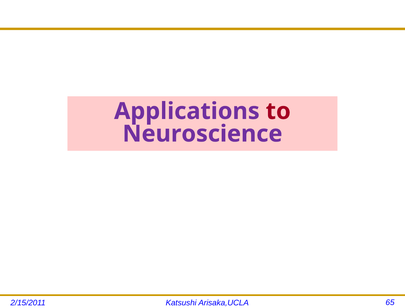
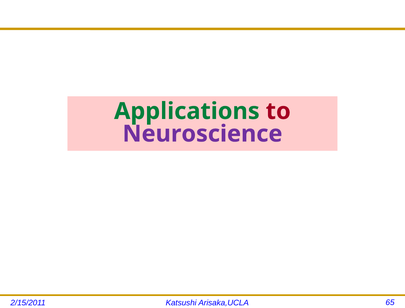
Applications colour: purple -> green
